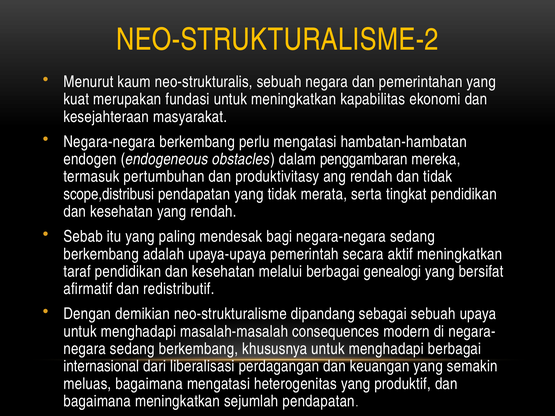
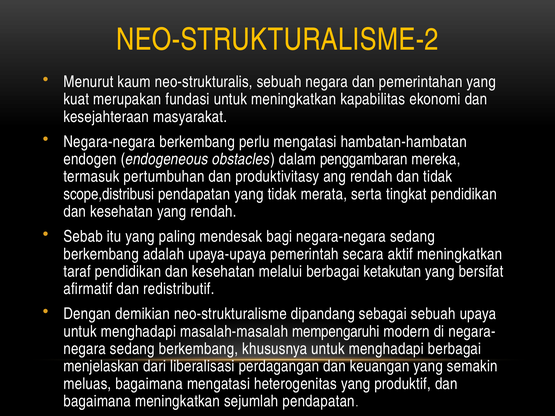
genealogi: genealogi -> ketakutan
consequences: consequences -> mempengaruhi
internasional: internasional -> menjelaskan
